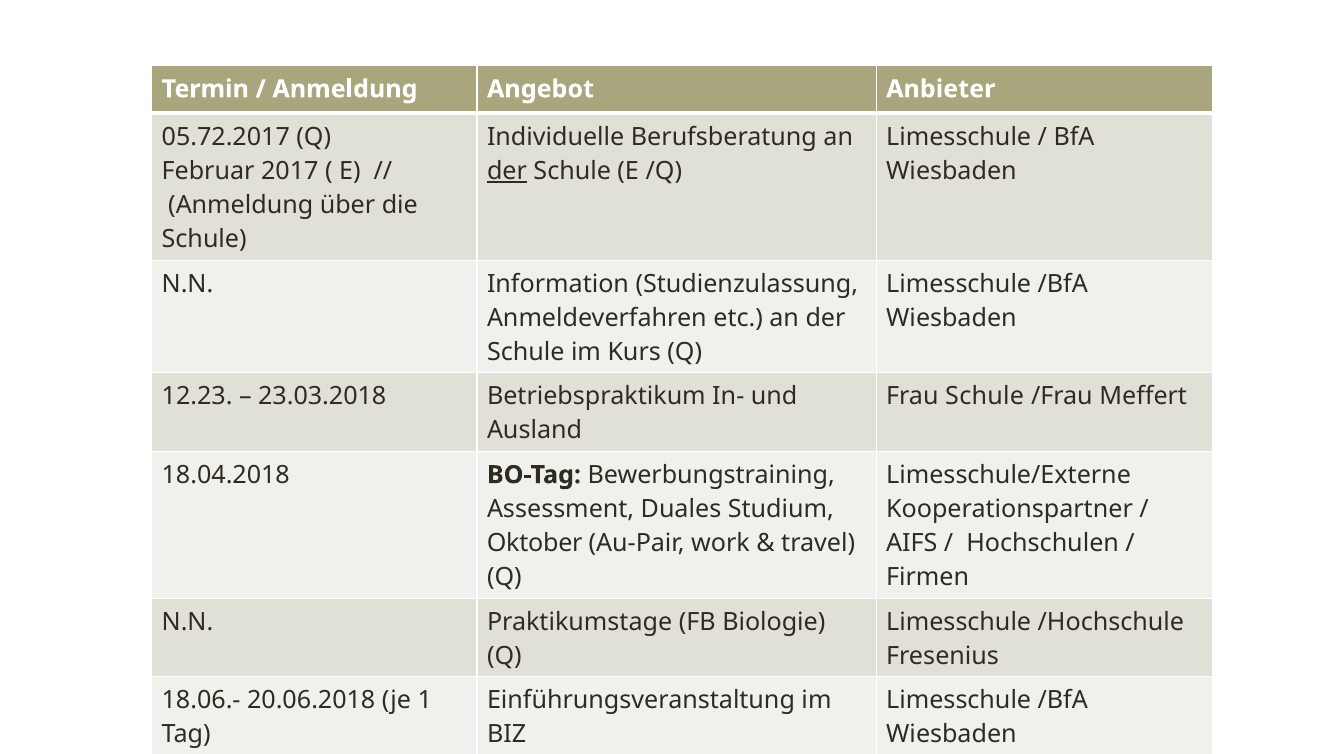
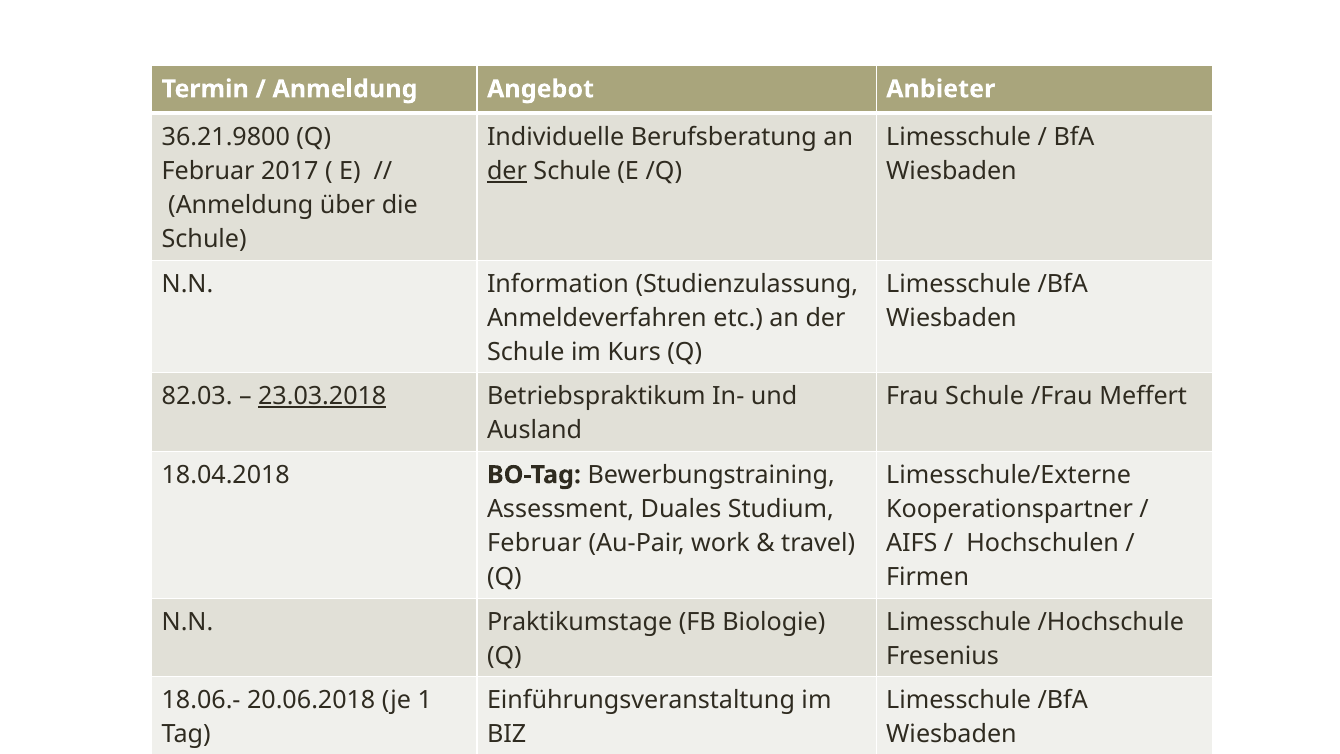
05.72.2017: 05.72.2017 -> 36.21.9800
12.23: 12.23 -> 82.03
23.03.2018 underline: none -> present
Oktober at (535, 543): Oktober -> Februar
